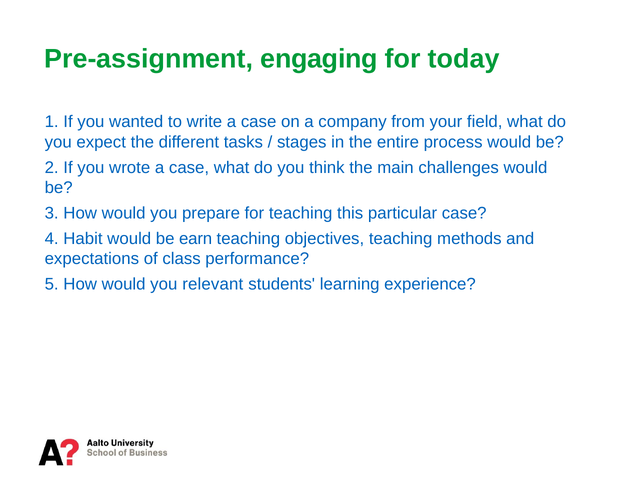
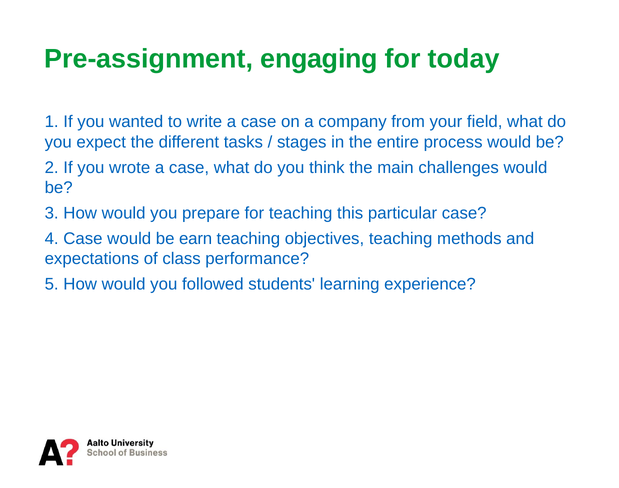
4 Habit: Habit -> Case
relevant: relevant -> followed
